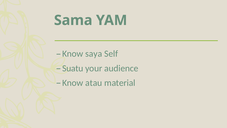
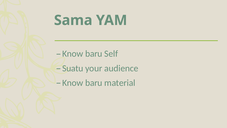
saya at (94, 54): saya -> baru
atau at (94, 83): atau -> baru
